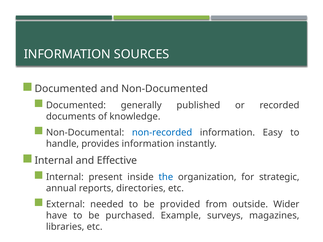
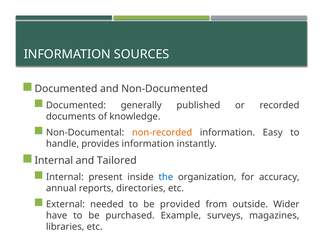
non-recorded colour: blue -> orange
Effective: Effective -> Tailored
strategic: strategic -> accuracy
